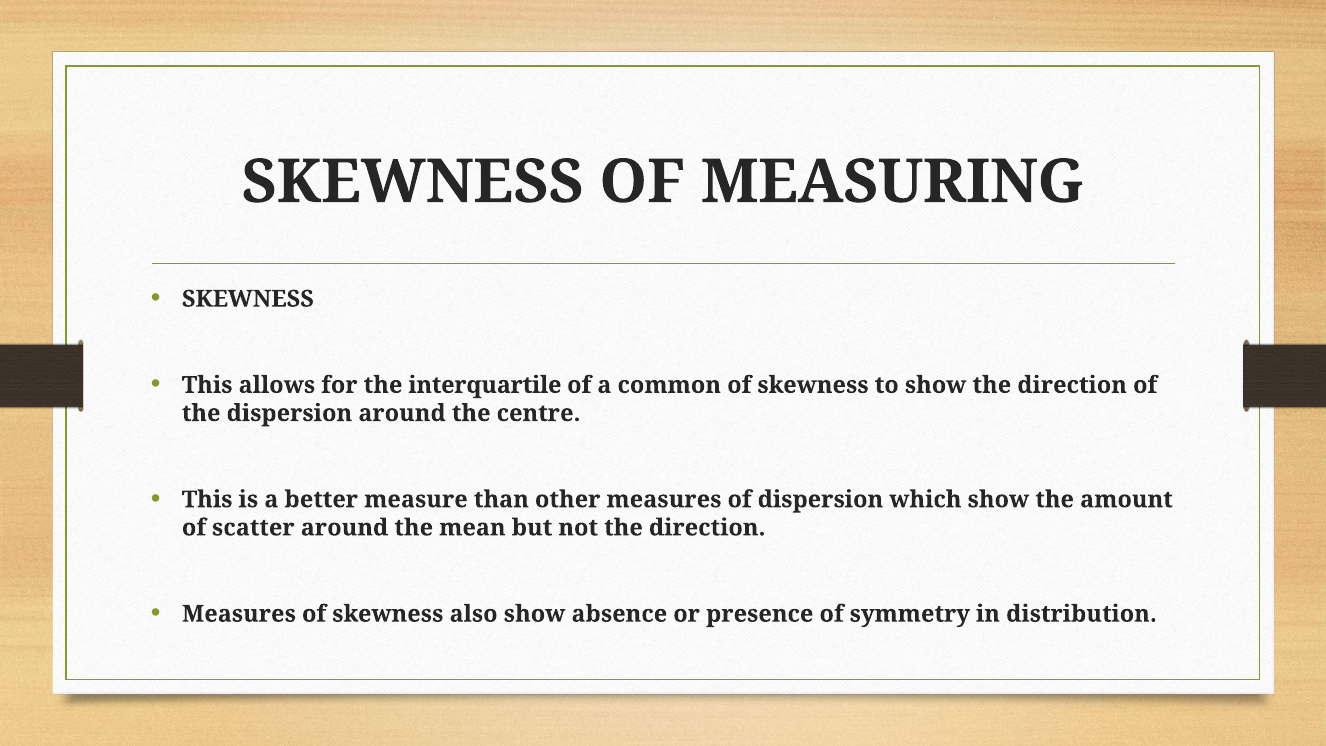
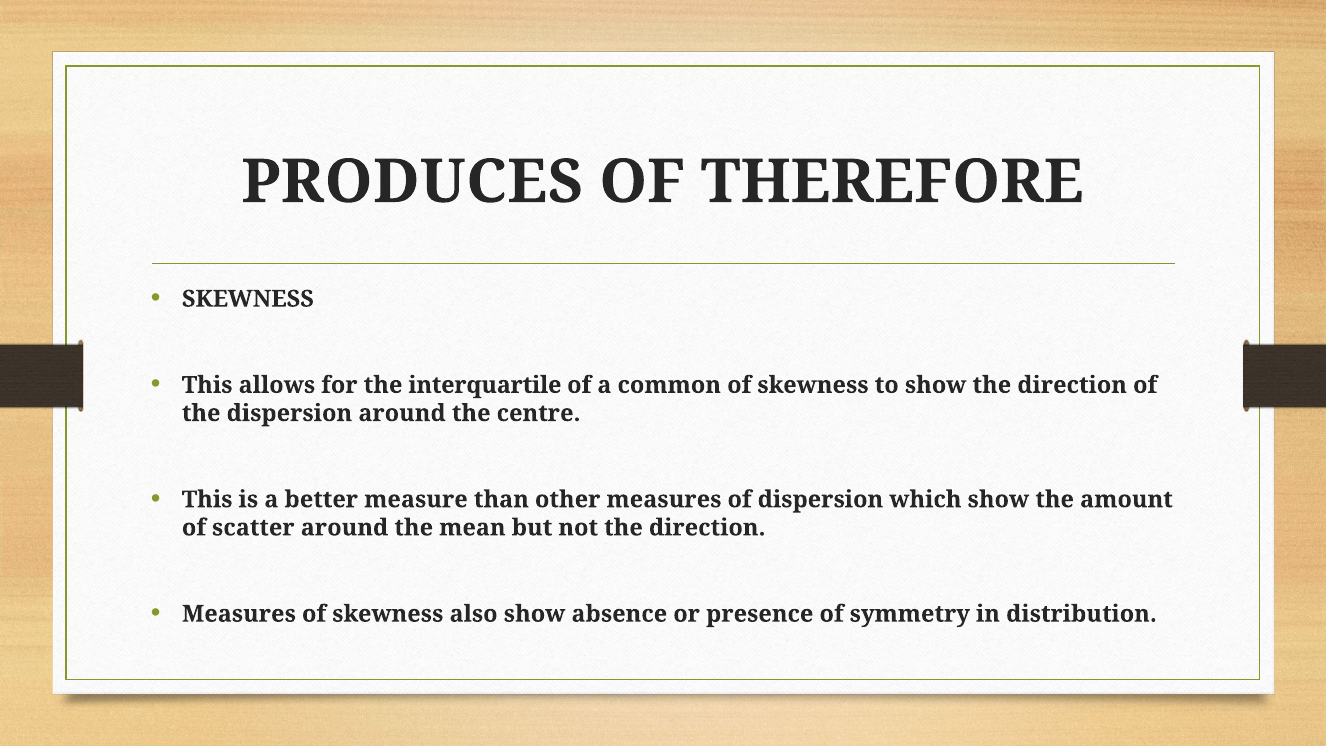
SKEWNESS at (412, 182): SKEWNESS -> PRODUCES
MEASURING: MEASURING -> THEREFORE
